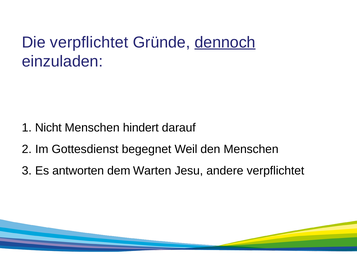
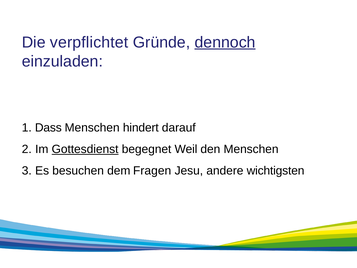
Nicht: Nicht -> Dass
Gottesdienst underline: none -> present
antworten: antworten -> besuchen
Warten: Warten -> Fragen
andere verpflichtet: verpflichtet -> wichtigsten
